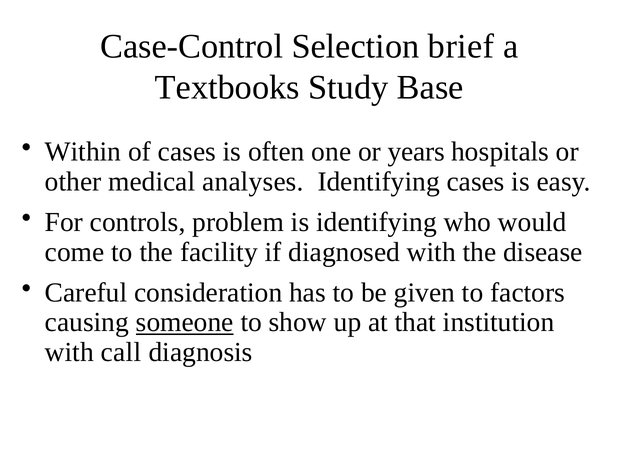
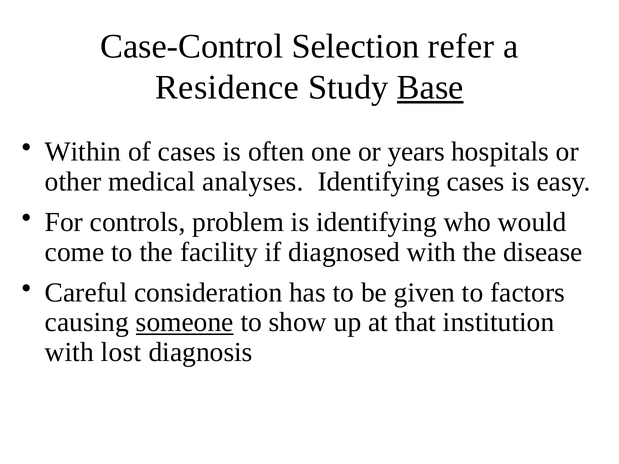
brief: brief -> refer
Textbooks: Textbooks -> Residence
Base underline: none -> present
call: call -> lost
